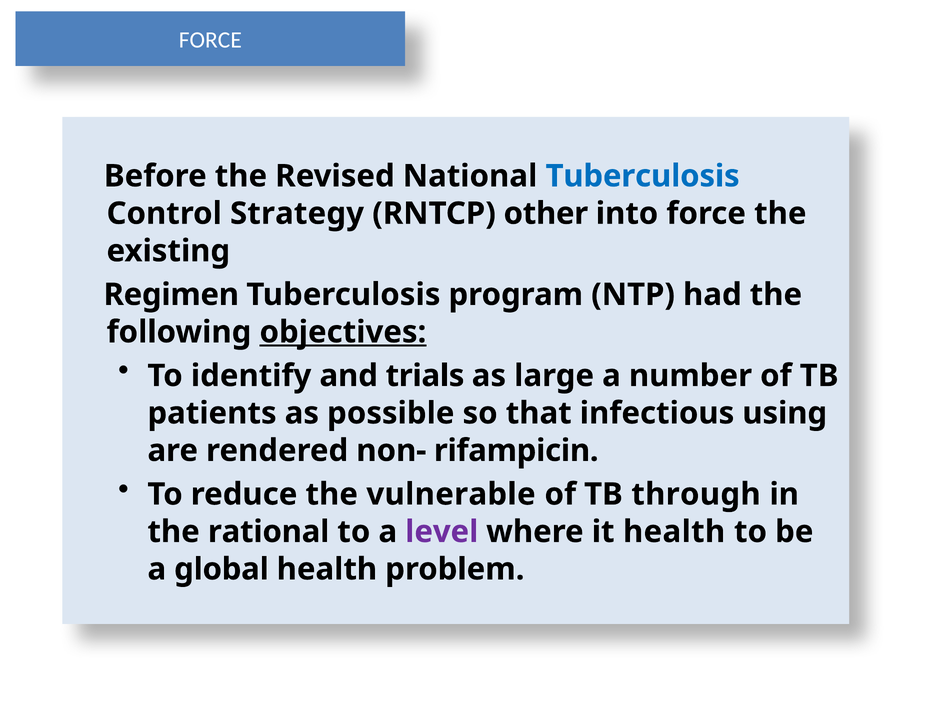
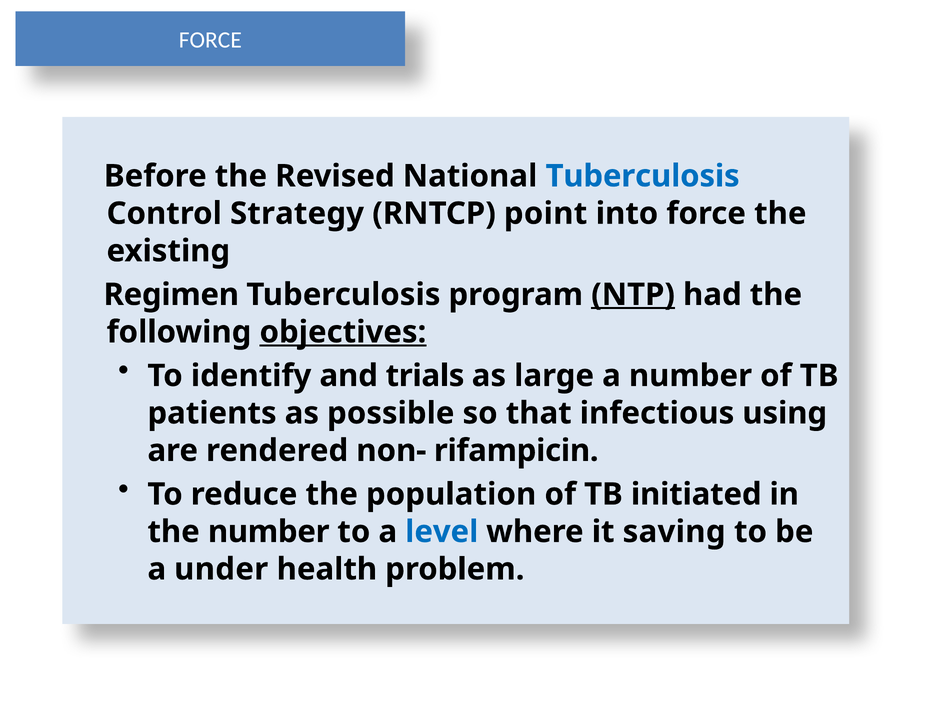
other: other -> point
NTP underline: none -> present
vulnerable: vulnerable -> population
through: through -> initiated
the rational: rational -> number
level colour: purple -> blue
it health: health -> saving
global: global -> under
